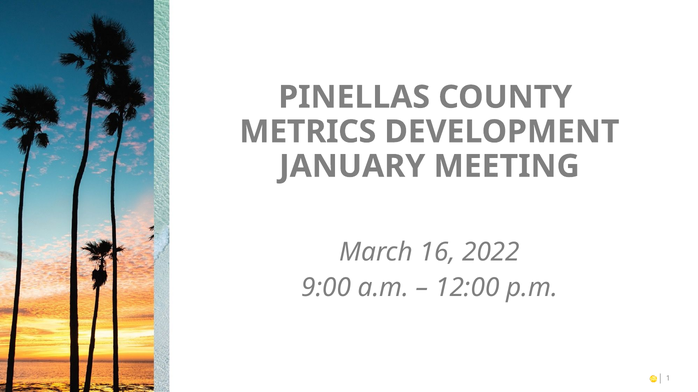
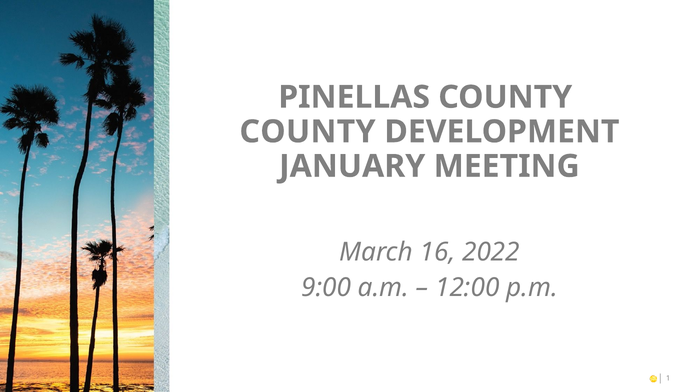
METRICS at (308, 132): METRICS -> COUNTY
